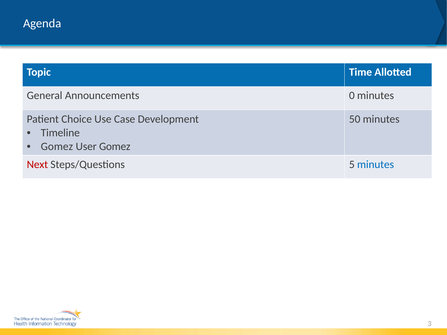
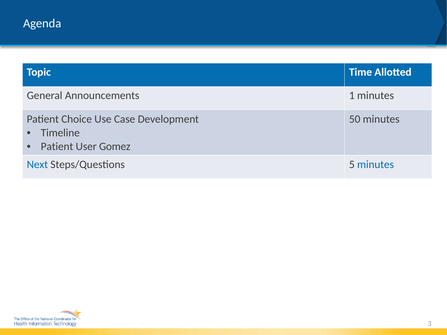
0: 0 -> 1
Gomez at (57, 146): Gomez -> Patient
Next colour: red -> blue
